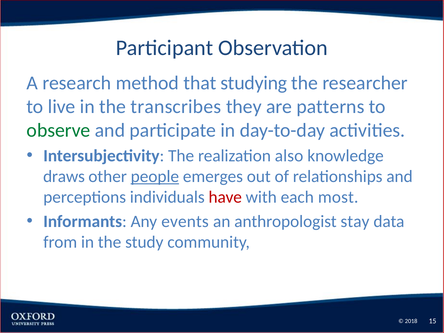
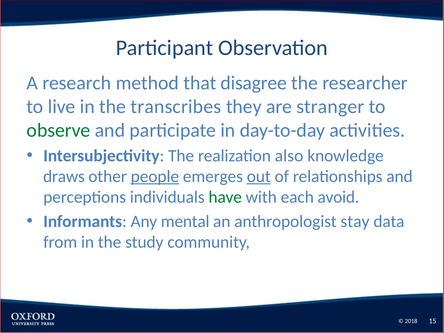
studying: studying -> disagree
patterns: patterns -> stranger
out underline: none -> present
have colour: red -> green
most: most -> avoid
events: events -> mental
